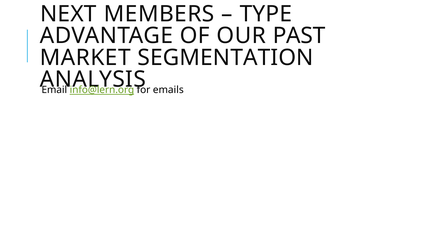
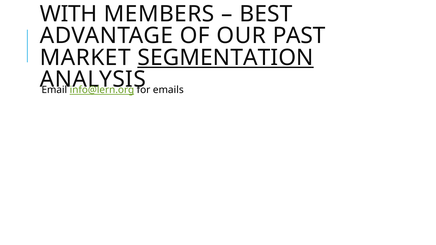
NEXT: NEXT -> WITH
TYPE: TYPE -> BEST
SEGMENTATION underline: none -> present
